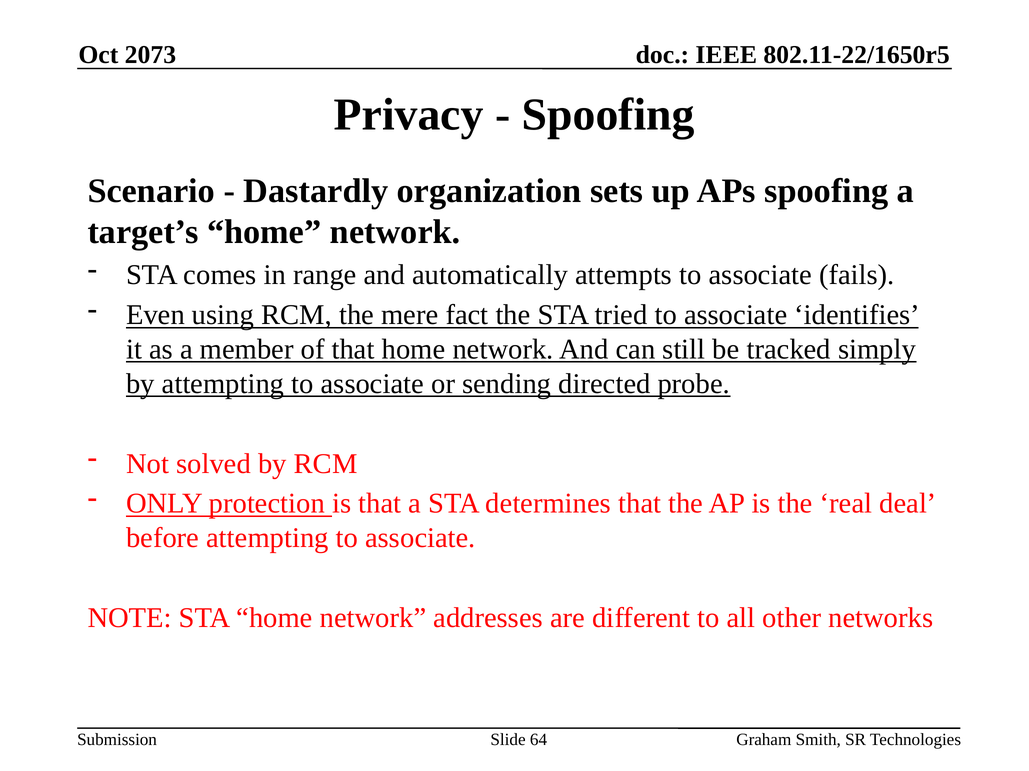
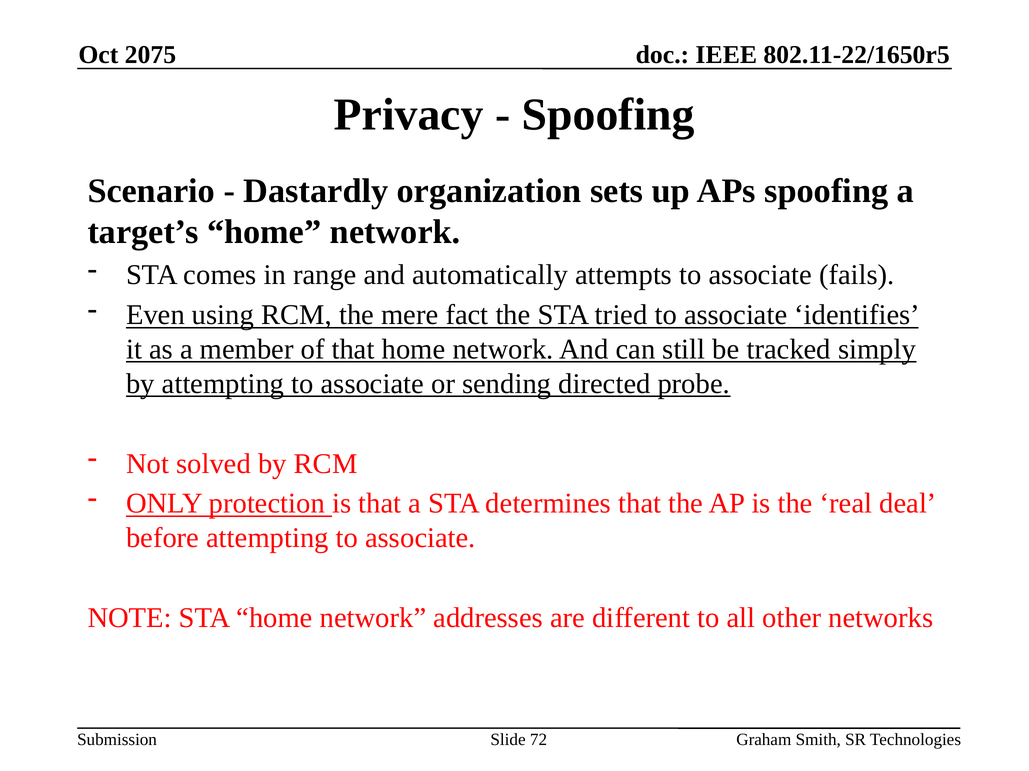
2073: 2073 -> 2075
64: 64 -> 72
